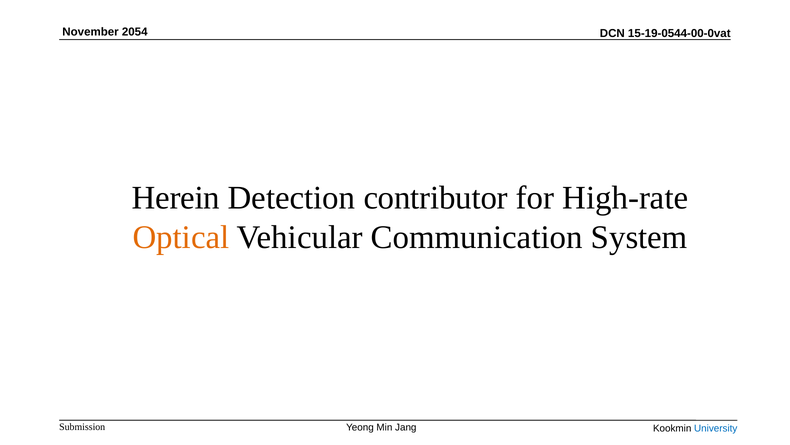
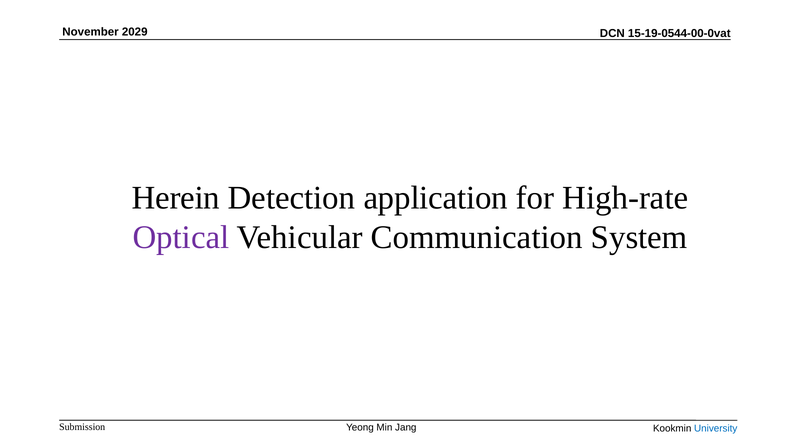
2054: 2054 -> 2029
contributor: contributor -> application
Optical colour: orange -> purple
